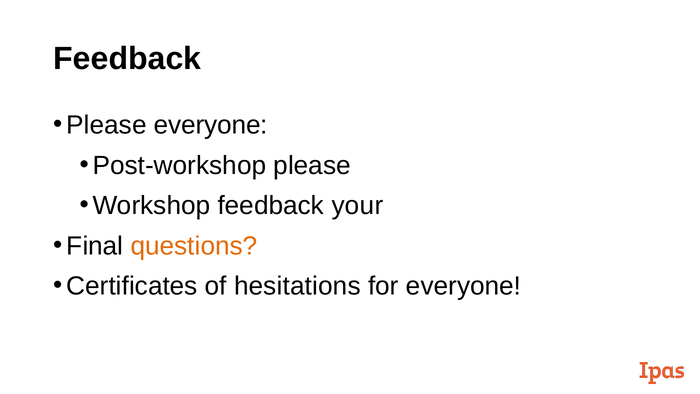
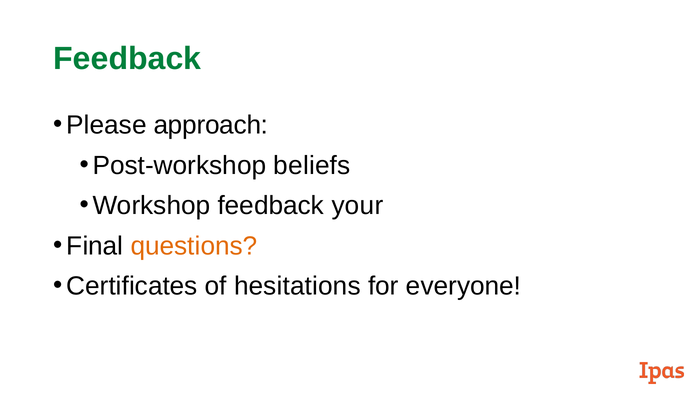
Feedback at (127, 59) colour: black -> green
Please everyone: everyone -> approach
Post-workshop please: please -> beliefs
